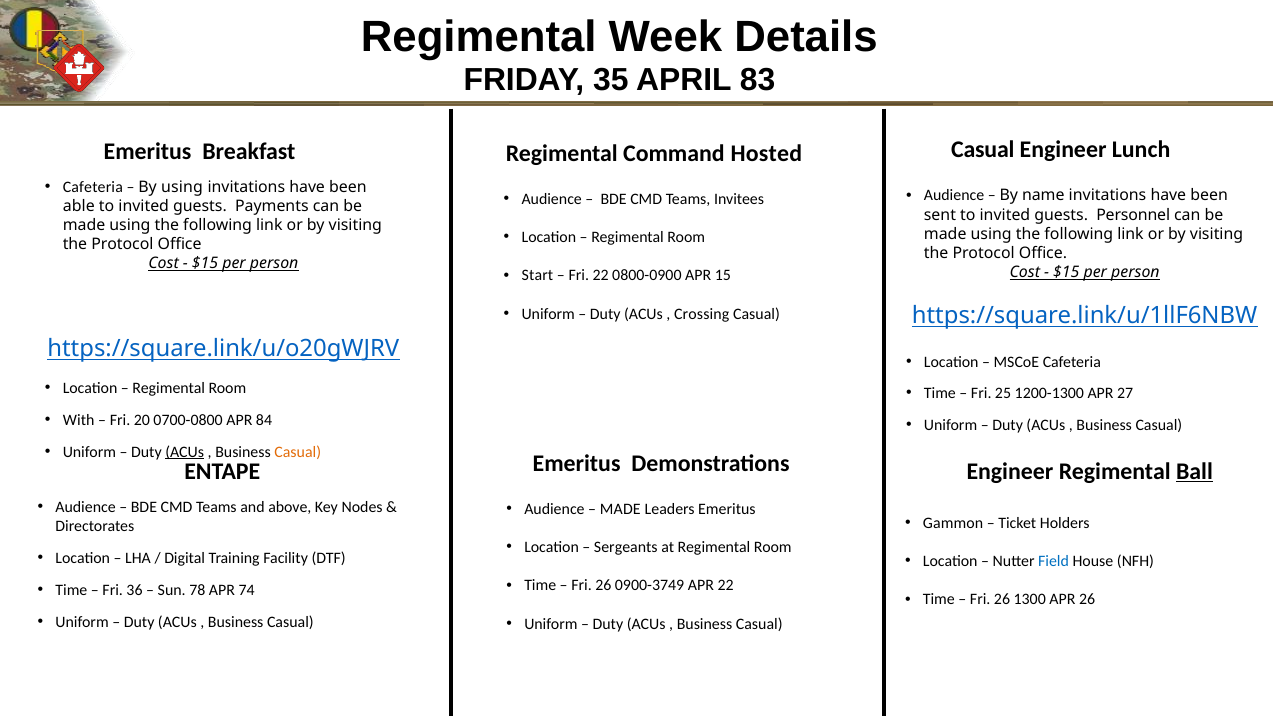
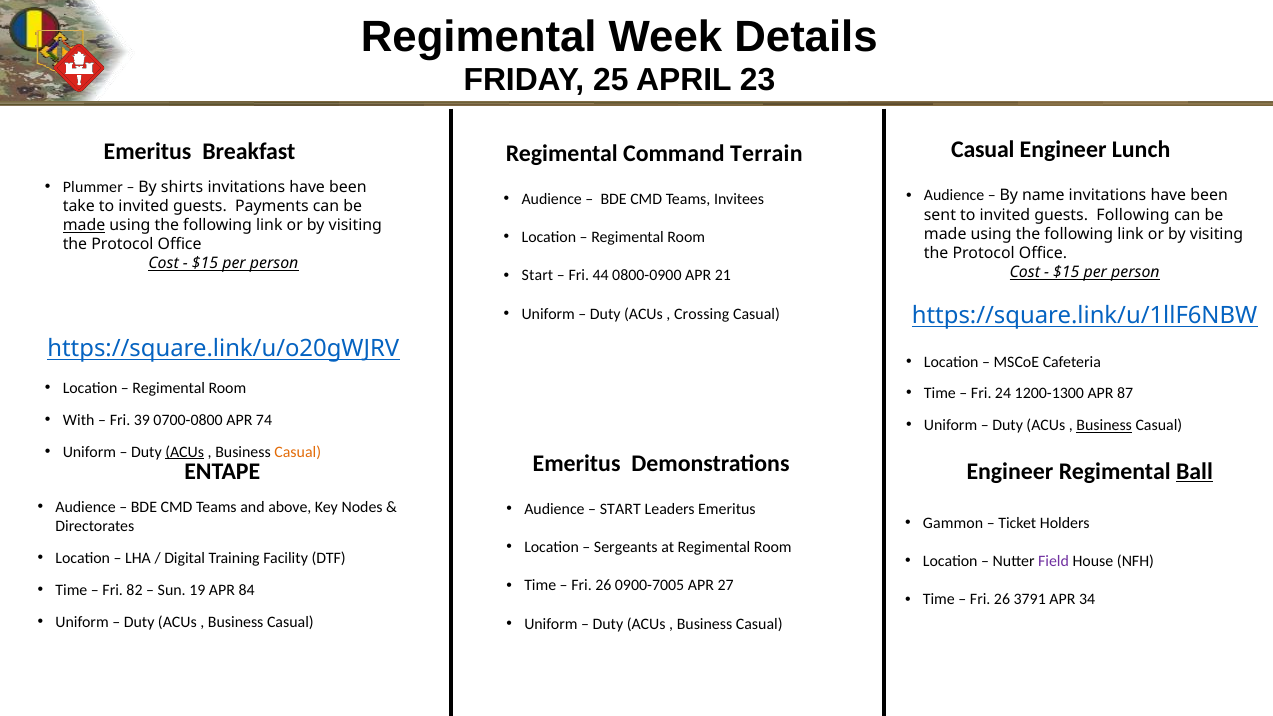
35: 35 -> 25
83: 83 -> 23
Hosted: Hosted -> Terrain
Cafeteria at (93, 187): Cafeteria -> Plummer
By using: using -> shirts
able: able -> take
guests Personnel: Personnel -> Following
made at (84, 225) underline: none -> present
Fri 22: 22 -> 44
15: 15 -> 21
25: 25 -> 24
27: 27 -> 87
20: 20 -> 39
84: 84 -> 74
Business at (1104, 425) underline: none -> present
MADE at (620, 509): MADE -> START
Field colour: blue -> purple
0900-3749: 0900-3749 -> 0900-7005
APR 22: 22 -> 27
36: 36 -> 82
78: 78 -> 19
74: 74 -> 84
1300: 1300 -> 3791
APR 26: 26 -> 34
